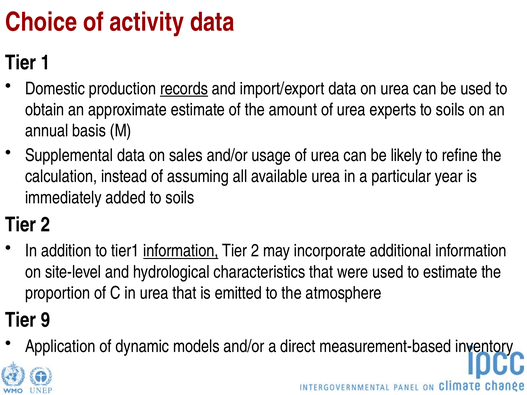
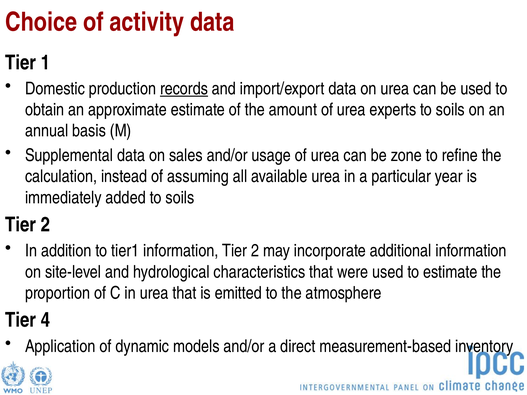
likely: likely -> zone
information at (181, 251) underline: present -> none
9: 9 -> 4
